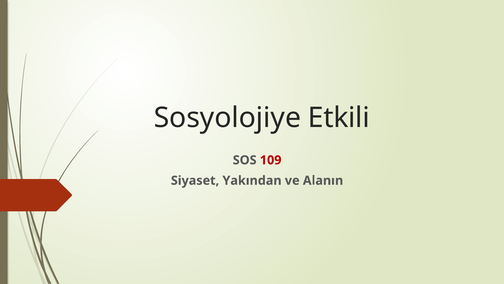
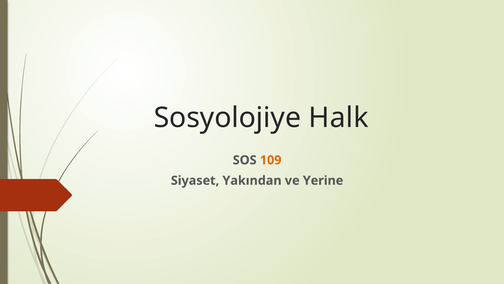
Etkili: Etkili -> Halk
109 colour: red -> orange
Alanın: Alanın -> Yerine
